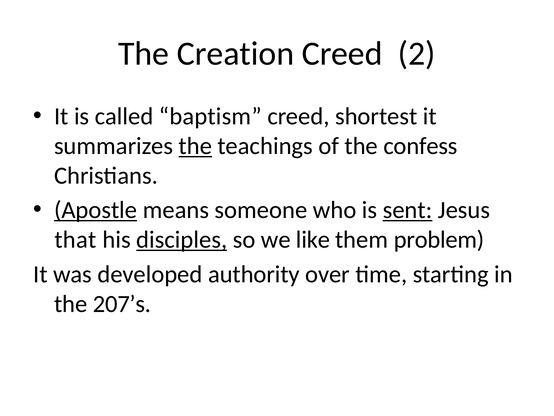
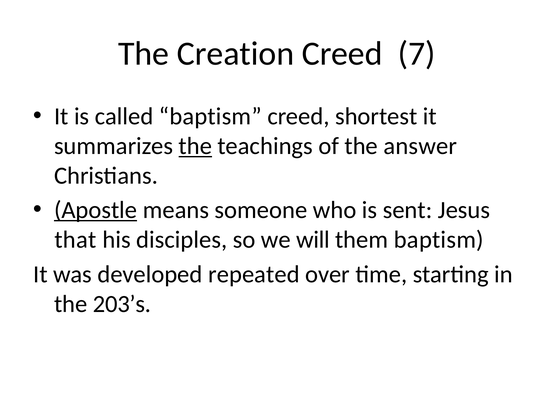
2: 2 -> 7
confess: confess -> answer
sent underline: present -> none
disciples underline: present -> none
like: like -> will
them problem: problem -> baptism
authority: authority -> repeated
207’s: 207’s -> 203’s
